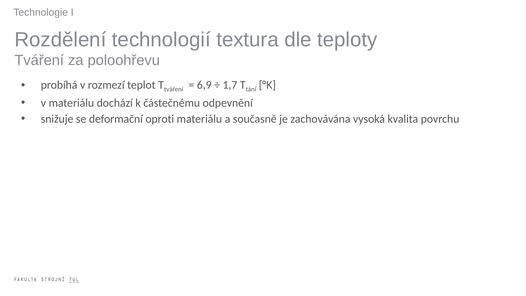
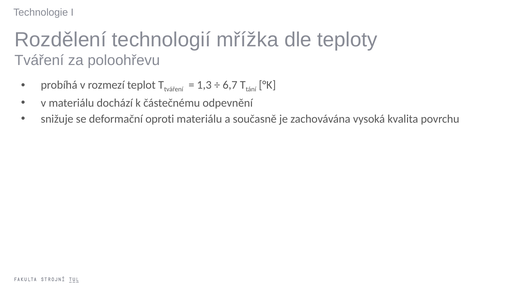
textura: textura -> mřížka
6,9: 6,9 -> 1,3
1,7: 1,7 -> 6,7
